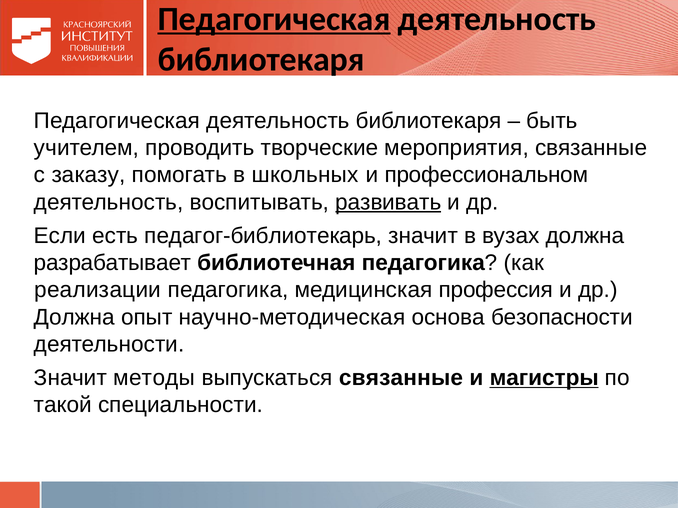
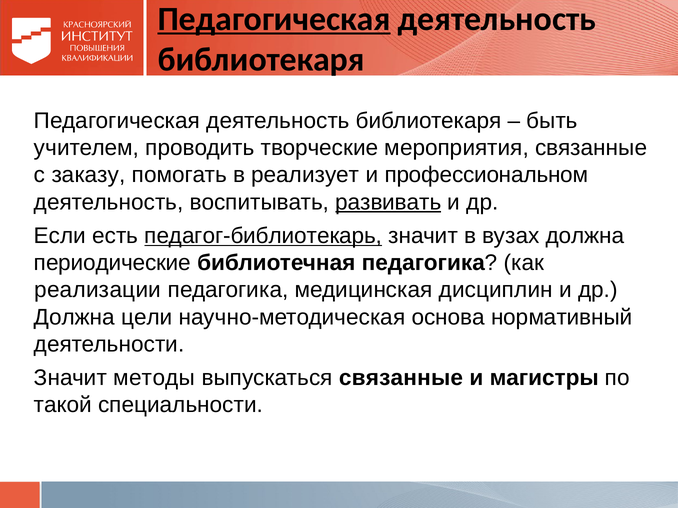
школьных: школьных -> реализует
педагог-библиотекарь underline: none -> present
разрабатывает: разрабатывает -> периодические
профессия: профессия -> дисциплин
опыт: опыт -> цели
безопасности: безопасности -> нормативный
магистры underline: present -> none
